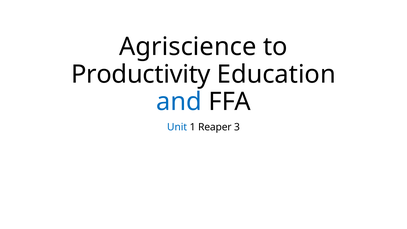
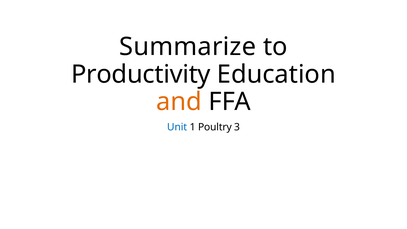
Agriscience: Agriscience -> Summarize
and colour: blue -> orange
Reaper: Reaper -> Poultry
